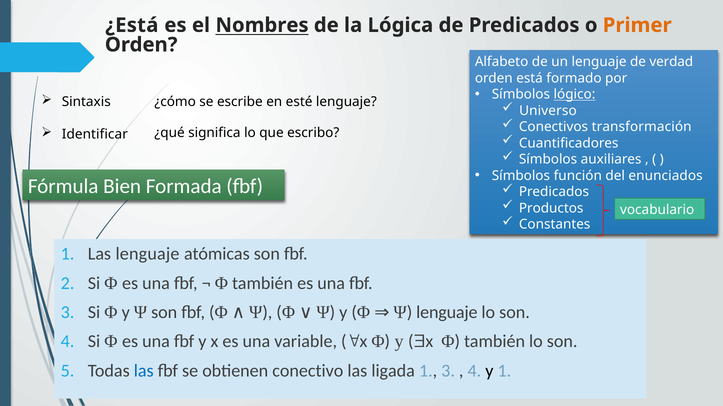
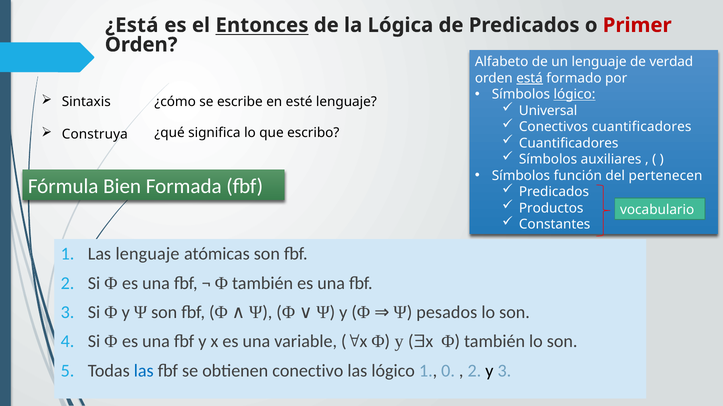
Nombres: Nombres -> Entonces
Primer colour: orange -> red
está underline: none -> present
Universo: Universo -> Universal
Conectivos transformación: transformación -> cuantificadores
Identificar: Identificar -> Construya
enunciados: enunciados -> pertenecen
lenguaje at (447, 313): lenguaje -> pesados
las ligada: ligada -> lógico
1 3: 3 -> 0
4 at (474, 371): 4 -> 2
y 1: 1 -> 3
